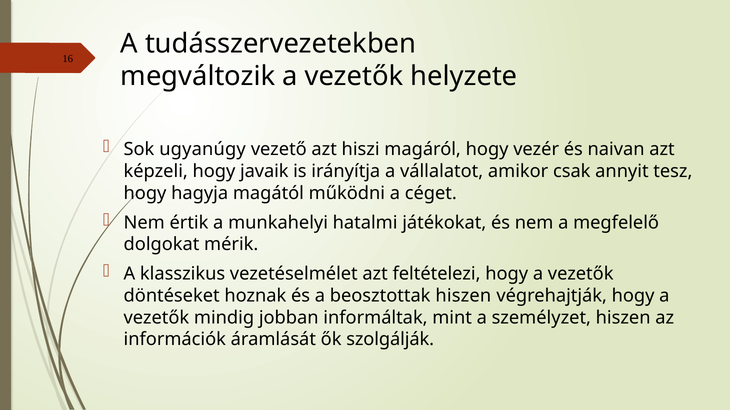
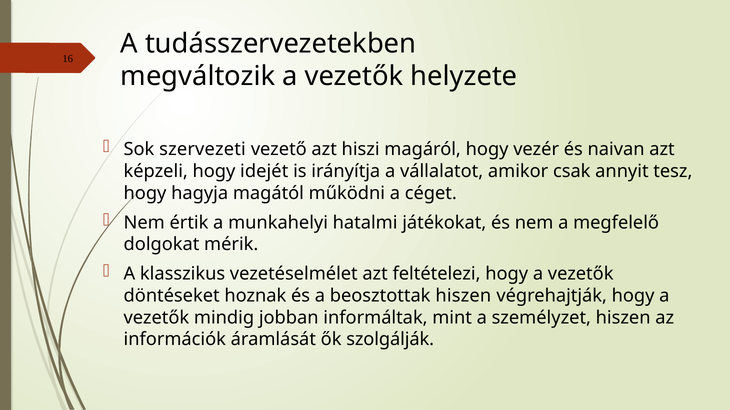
ugyanúgy: ugyanúgy -> szervezeti
javaik: javaik -> idejét
